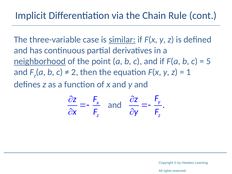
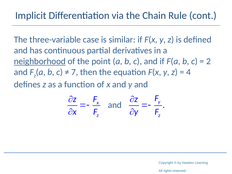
similar underline: present -> none
5: 5 -> 2
2: 2 -> 7
1: 1 -> 4
